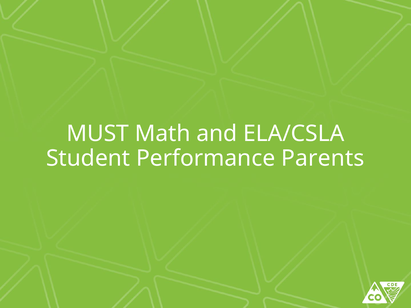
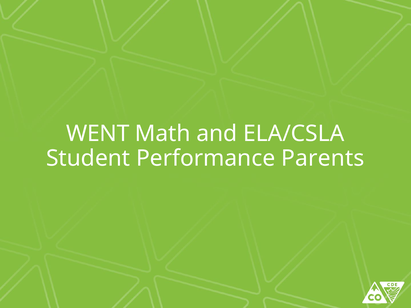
MUST: MUST -> WENT
